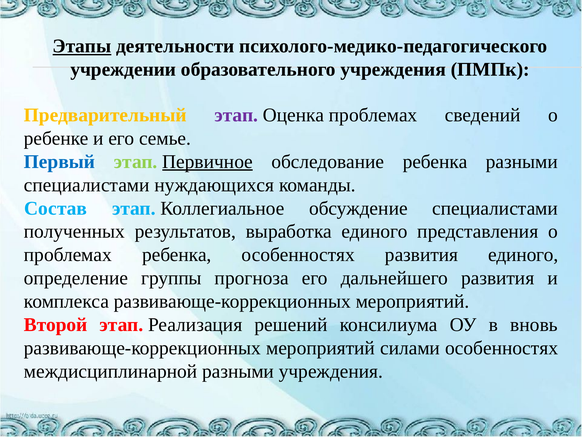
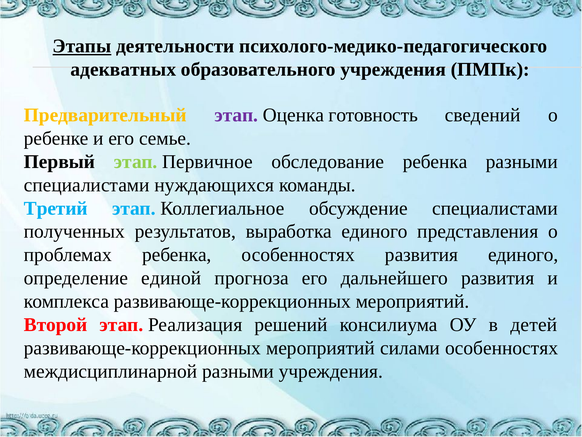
учреждении: учреждении -> адекватных
Оценка проблемах: проблемах -> готовность
Первый colour: blue -> black
Первичное underline: present -> none
Состав: Состав -> Третий
группы: группы -> единой
вновь: вновь -> детей
